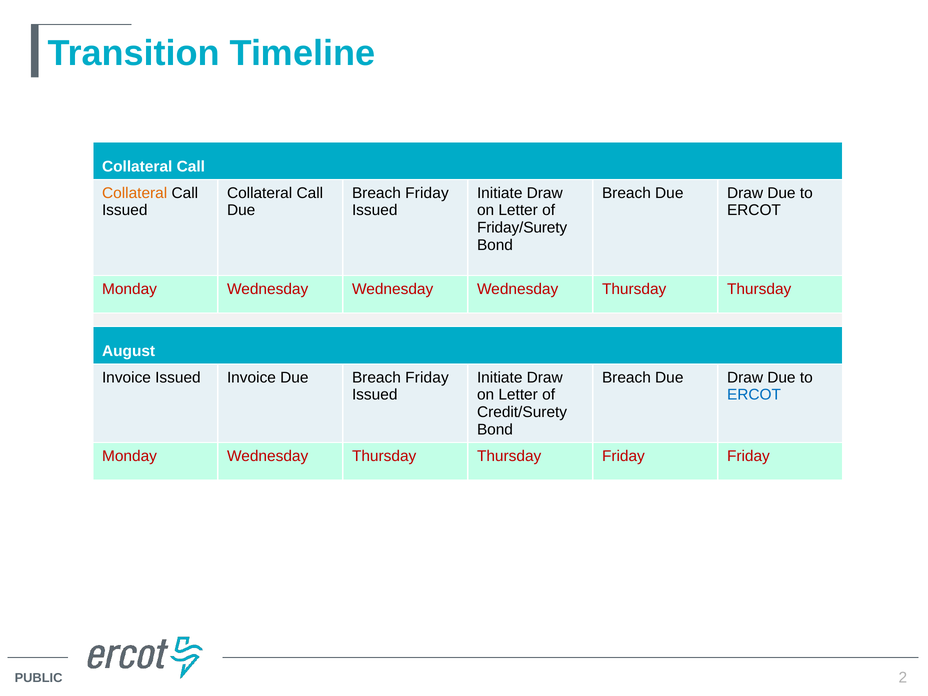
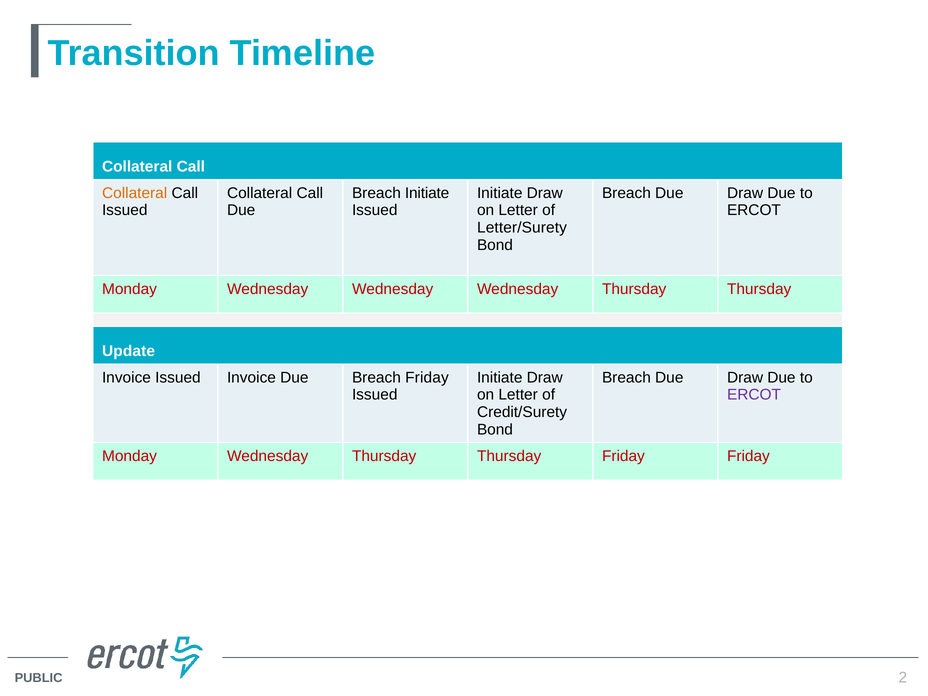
Friday at (427, 193): Friday -> Initiate
Friday/Surety: Friday/Surety -> Letter/Surety
August: August -> Update
ERCOT at (754, 395) colour: blue -> purple
